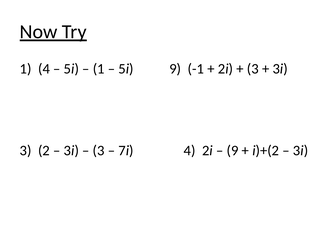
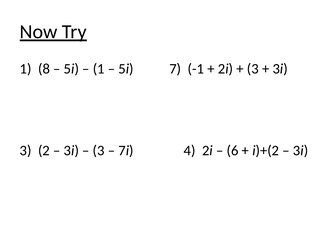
1 4: 4 -> 8
5i 9: 9 -> 7
9 at (233, 150): 9 -> 6
